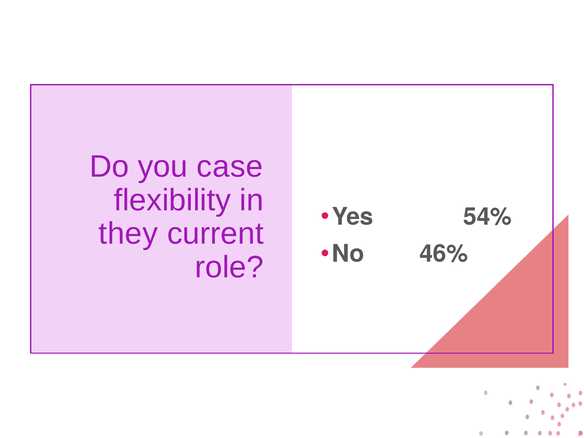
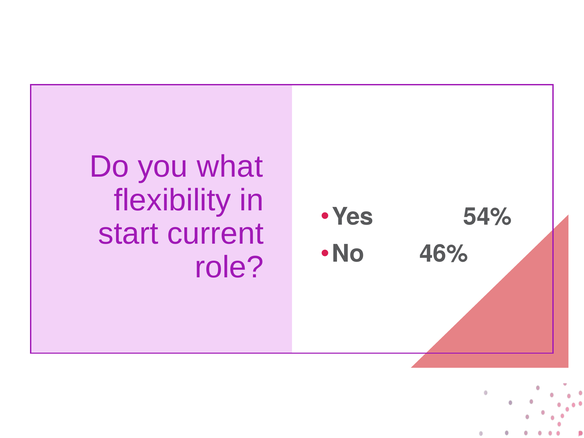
case: case -> what
they: they -> start
